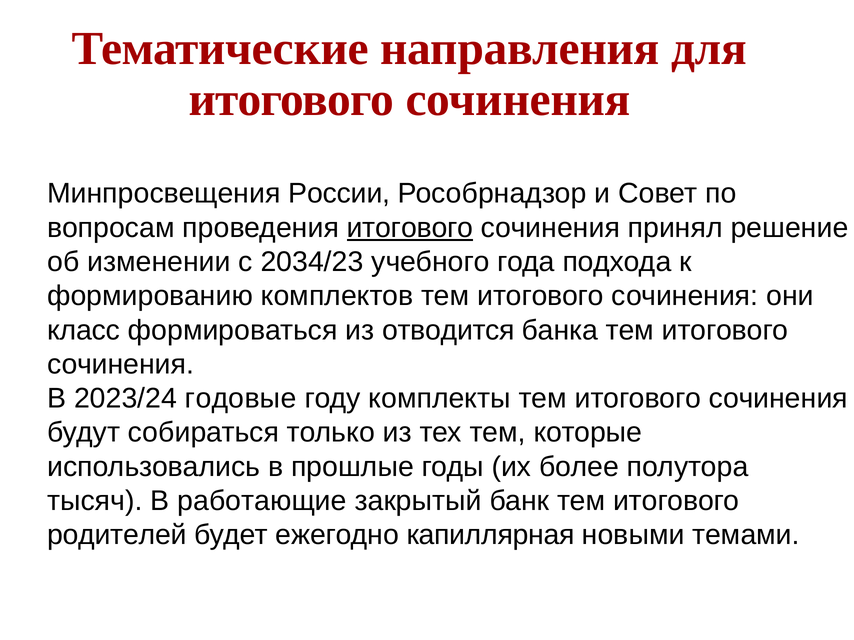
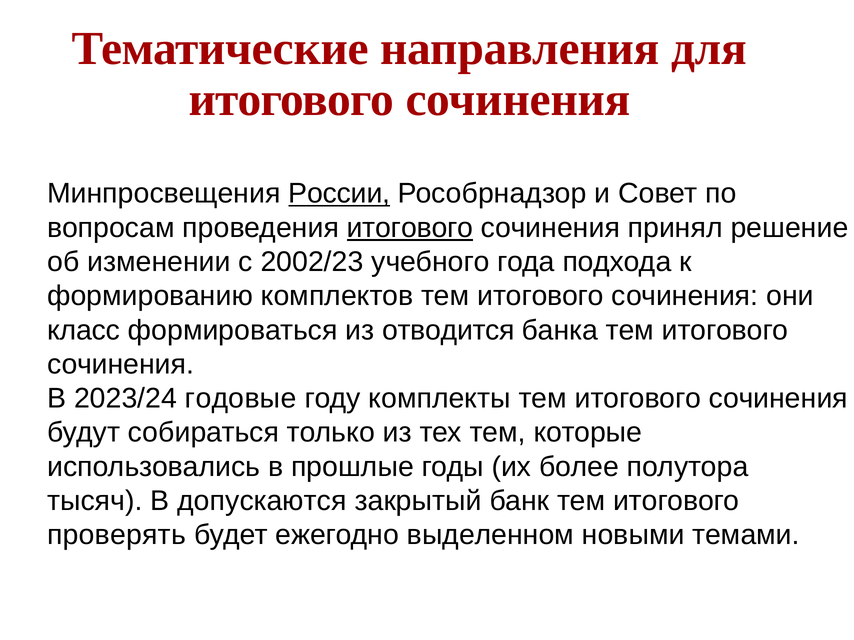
России underline: none -> present
2034/23: 2034/23 -> 2002/23
работающие: работающие -> допускаются
родителей: родителей -> проверять
капиллярная: капиллярная -> выделенном
